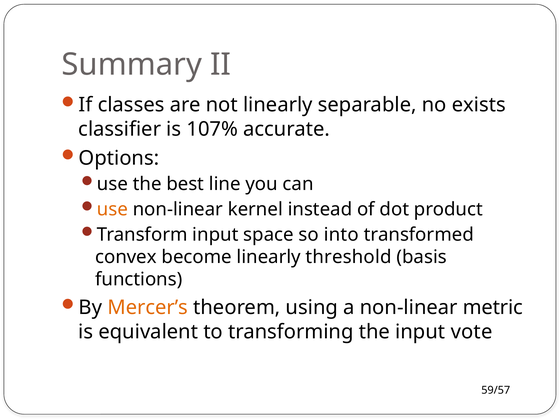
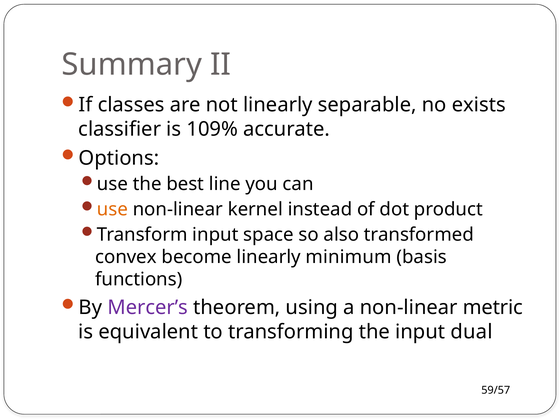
107%: 107% -> 109%
into: into -> also
threshold: threshold -> minimum
Mercer’s colour: orange -> purple
vote: vote -> dual
